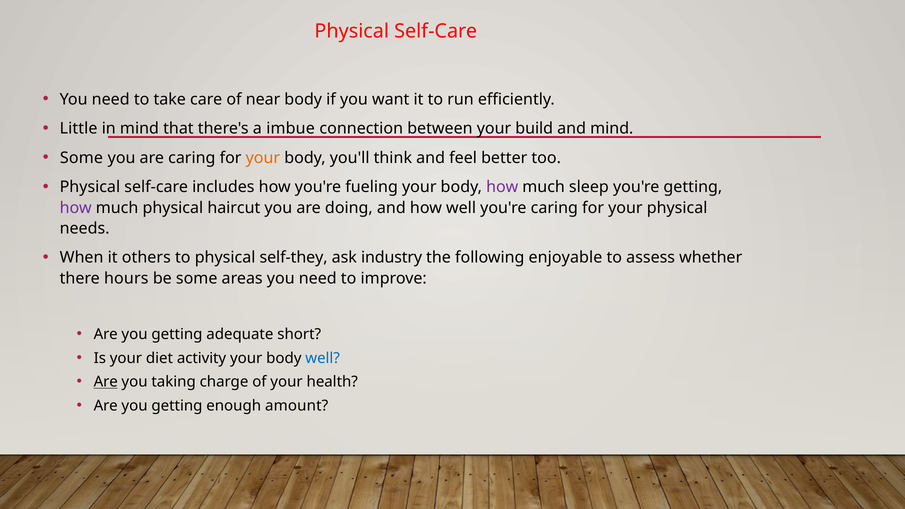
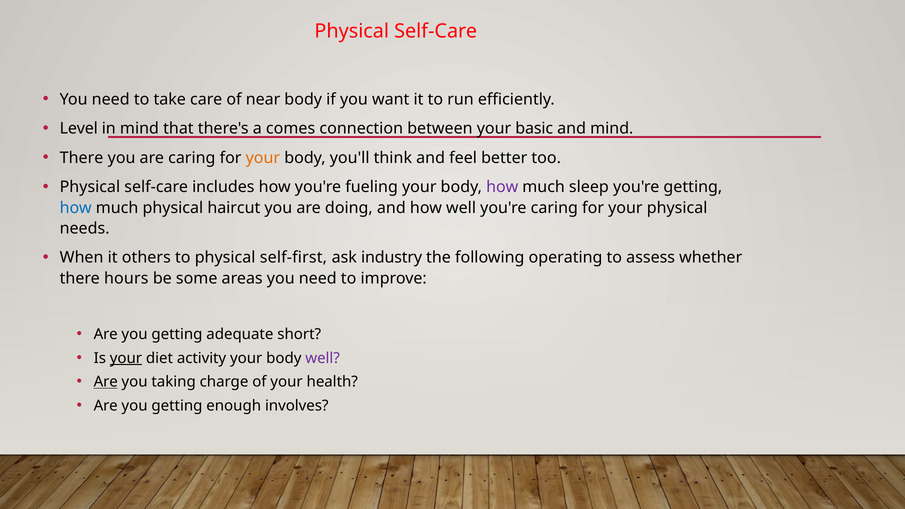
Little: Little -> Level
imbue: imbue -> comes
build: build -> basic
Some at (82, 158): Some -> There
how at (76, 208) colour: purple -> blue
self-they: self-they -> self-first
enjoyable: enjoyable -> operating
your at (126, 358) underline: none -> present
well at (323, 358) colour: blue -> purple
amount: amount -> involves
